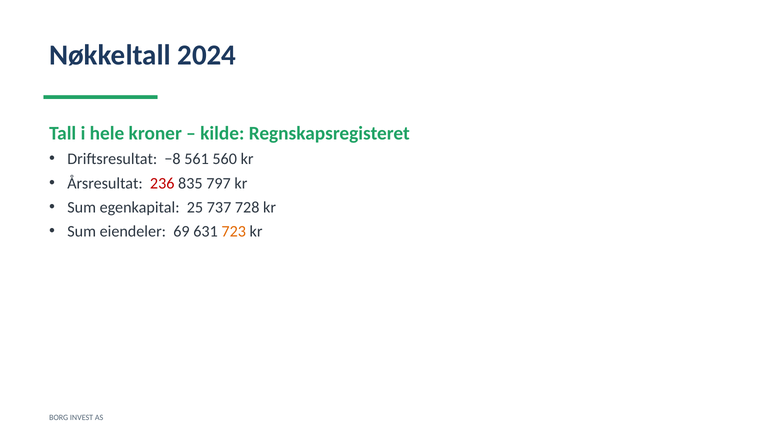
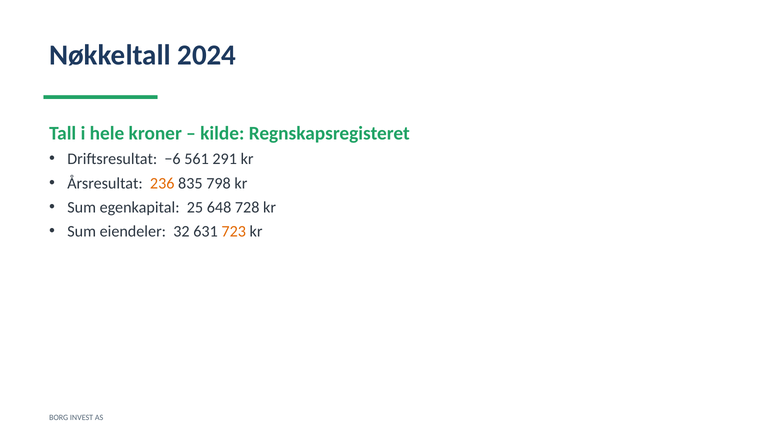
−8: −8 -> −6
560: 560 -> 291
236 colour: red -> orange
797: 797 -> 798
737: 737 -> 648
69: 69 -> 32
